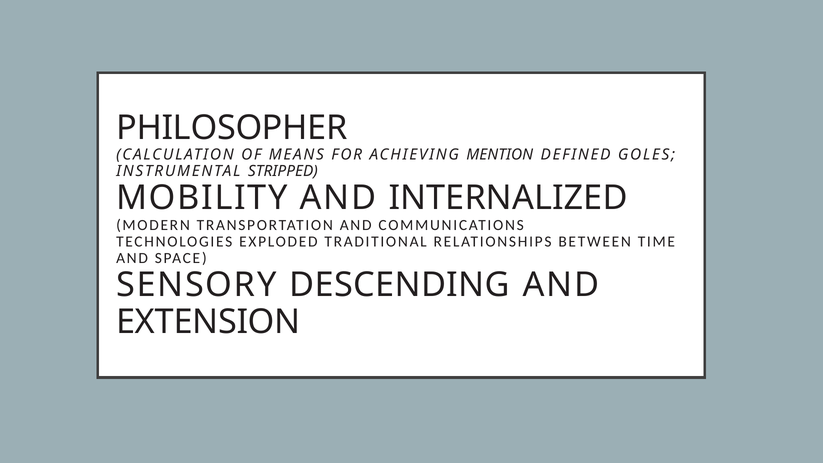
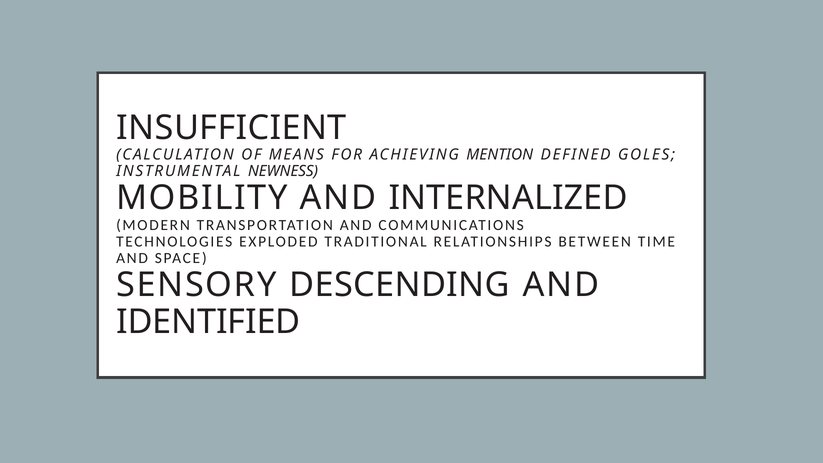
PHILOSOPHER: PHILOSOPHER -> INSUFFICIENT
STRIPPED: STRIPPED -> NEWNESS
EXTENSION: EXTENSION -> IDENTIFIED
